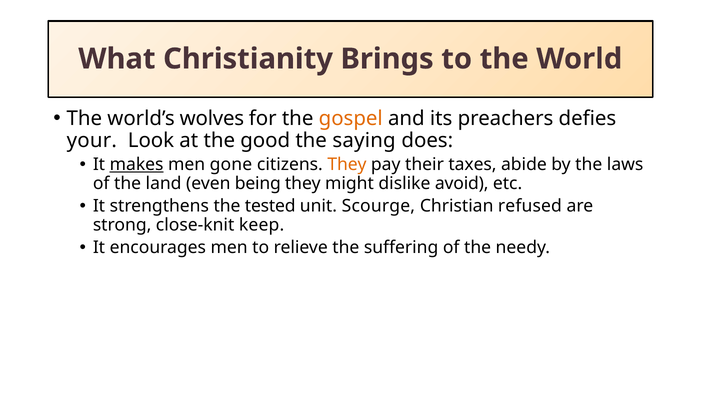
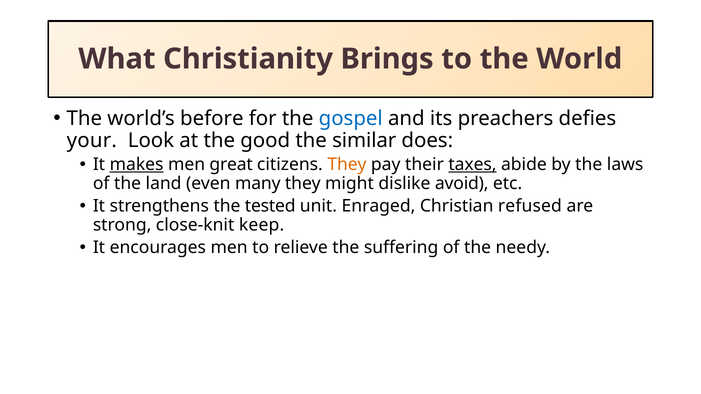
wolves: wolves -> before
gospel colour: orange -> blue
saying: saying -> similar
gone: gone -> great
taxes underline: none -> present
being: being -> many
Scourge: Scourge -> Enraged
